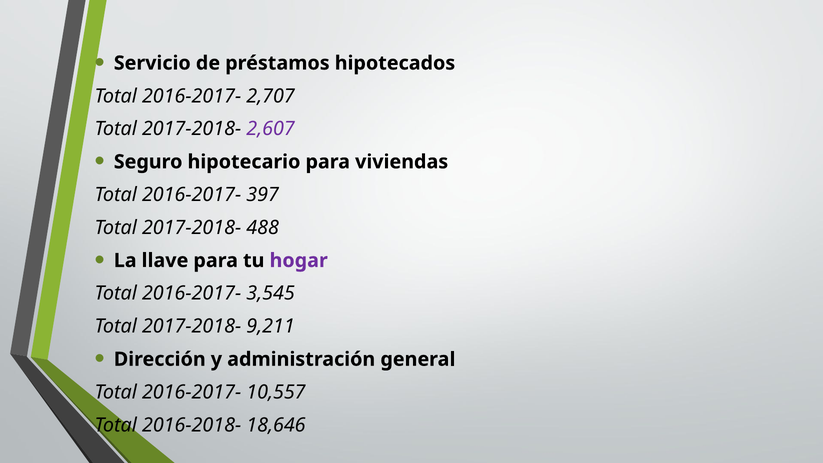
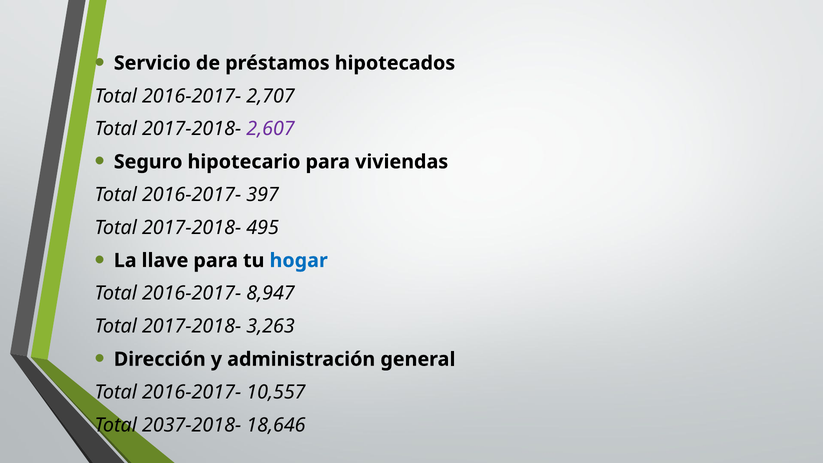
488: 488 -> 495
hogar colour: purple -> blue
3,545: 3,545 -> 8,947
9,211: 9,211 -> 3,263
2016-2018-: 2016-2018- -> 2037-2018-
